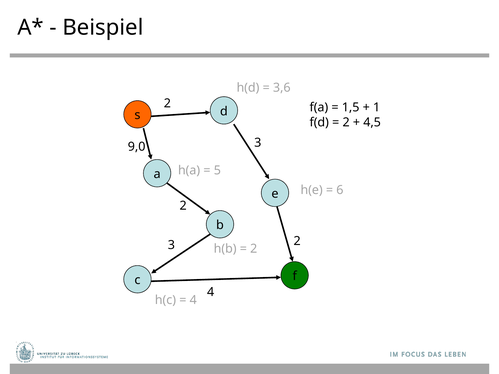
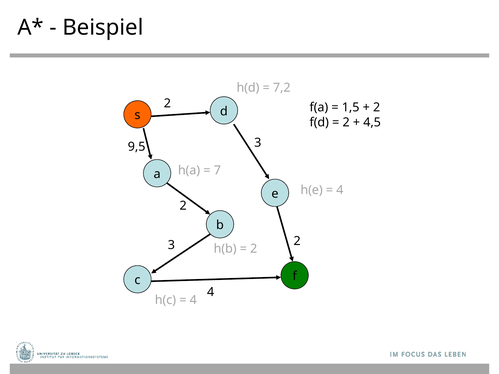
3,6: 3,6 -> 7,2
1 at (377, 108): 1 -> 2
9,0: 9,0 -> 9,5
5: 5 -> 7
6 at (340, 190): 6 -> 4
